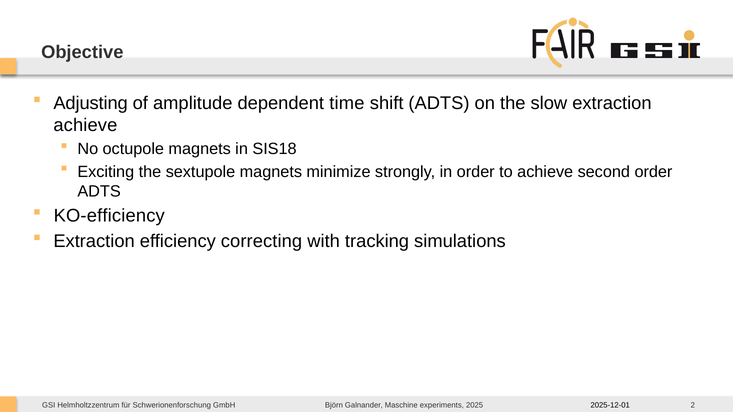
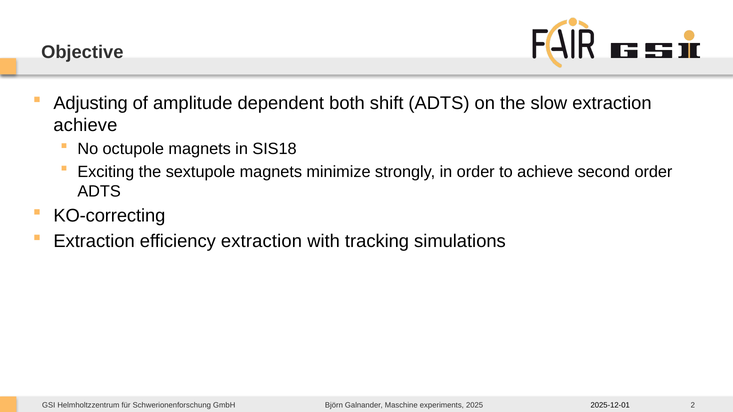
time: time -> both
KO-efficiency: KO-efficiency -> KO-correcting
efficiency correcting: correcting -> extraction
